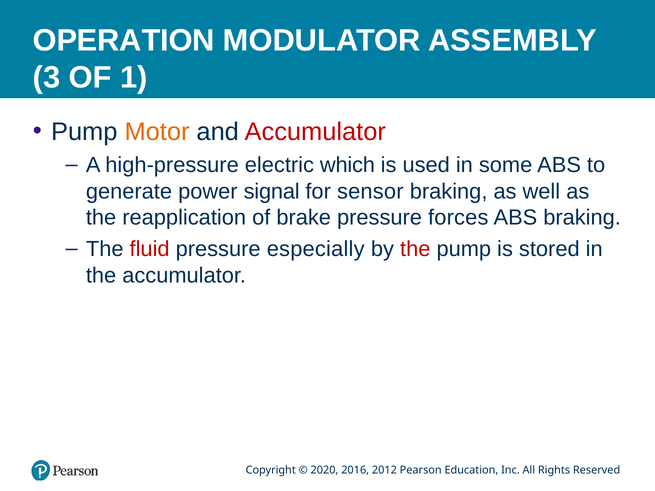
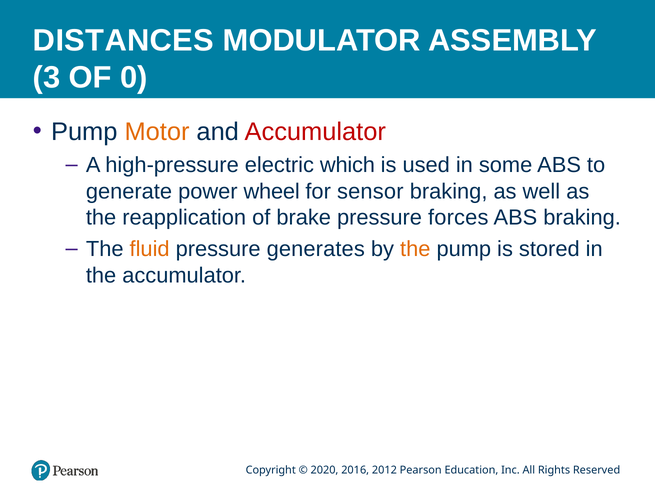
OPERATION: OPERATION -> DISTANCES
1: 1 -> 0
signal: signal -> wheel
fluid colour: red -> orange
especially: especially -> generates
the at (415, 249) colour: red -> orange
